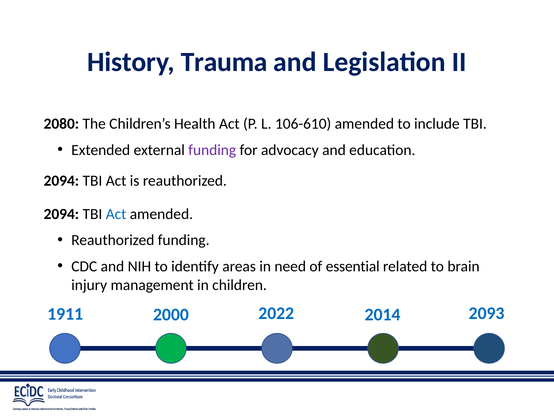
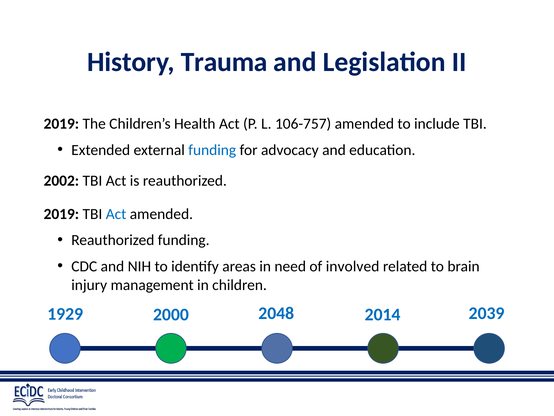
2080 at (61, 124): 2080 -> 2019
106-610: 106-610 -> 106-757
funding at (212, 150) colour: purple -> blue
2094 at (61, 181): 2094 -> 2002
2094 at (61, 214): 2094 -> 2019
essential: essential -> involved
1911: 1911 -> 1929
2022: 2022 -> 2048
2093: 2093 -> 2039
